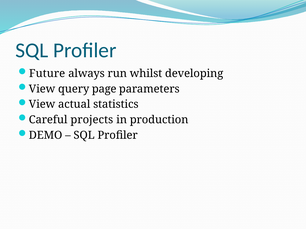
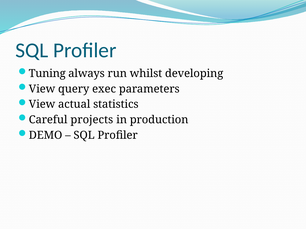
Future: Future -> Tuning
page: page -> exec
